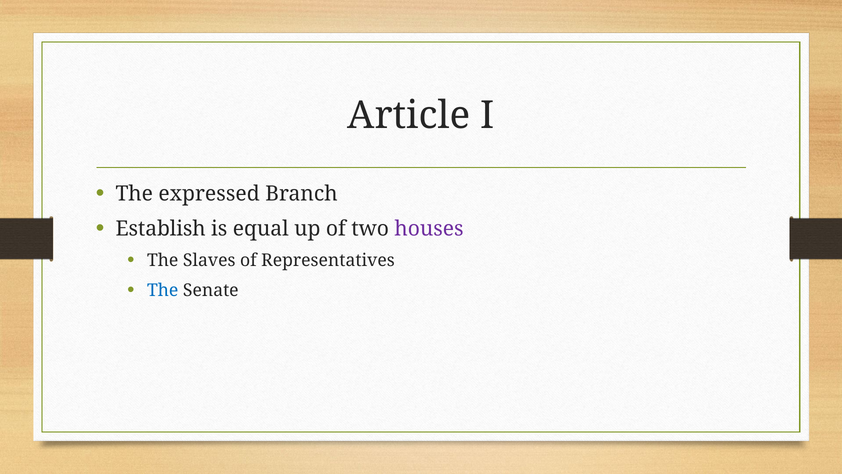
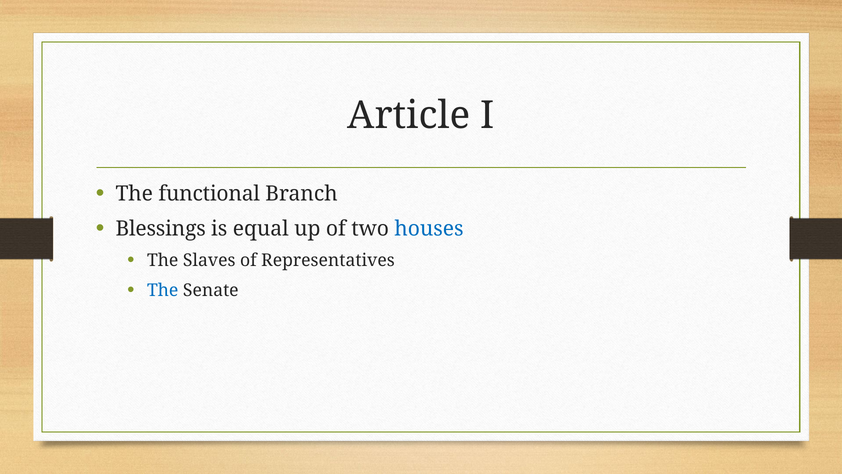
expressed: expressed -> functional
Establish: Establish -> Blessings
houses colour: purple -> blue
